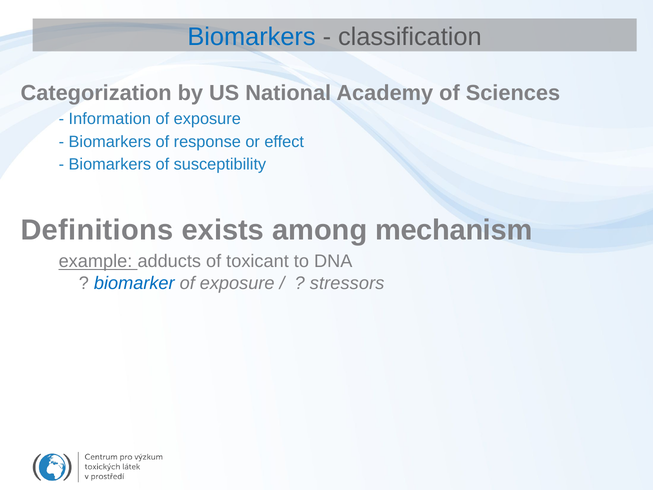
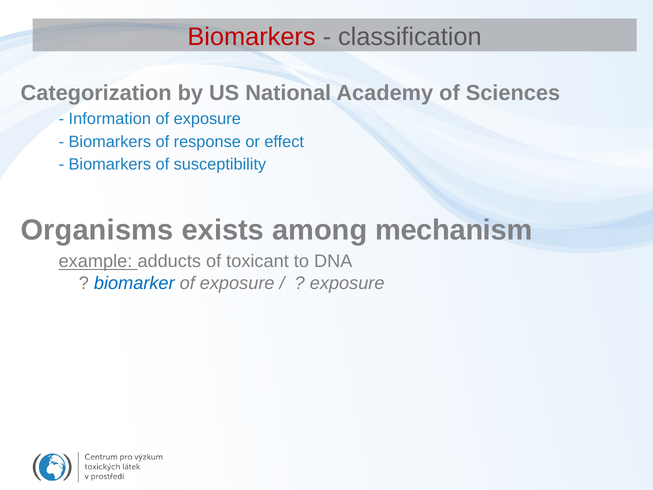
Biomarkers at (252, 37) colour: blue -> red
Definitions: Definitions -> Organisms
stressors at (347, 283): stressors -> exposure
